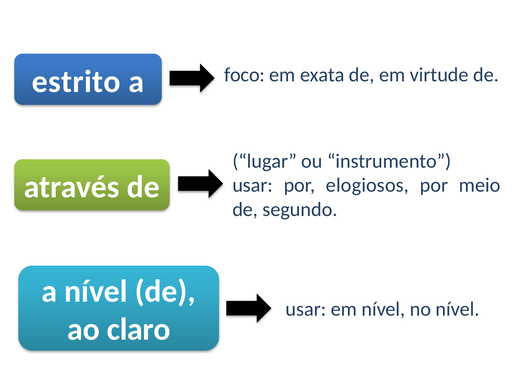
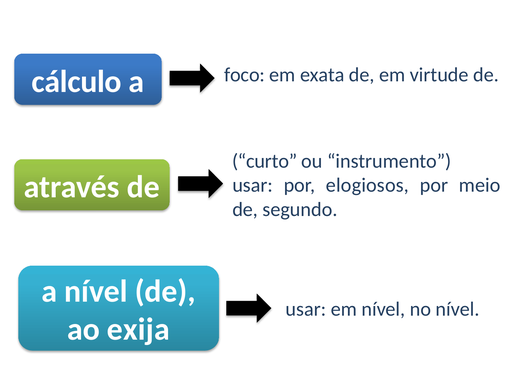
estrito: estrito -> cálculo
lugar: lugar -> curto
claro: claro -> exija
